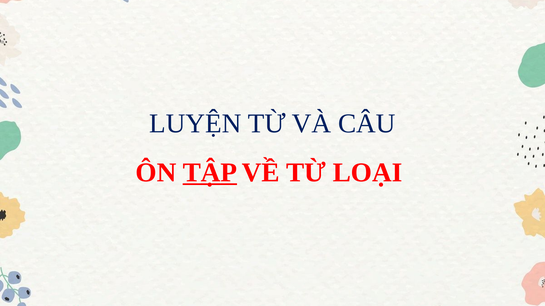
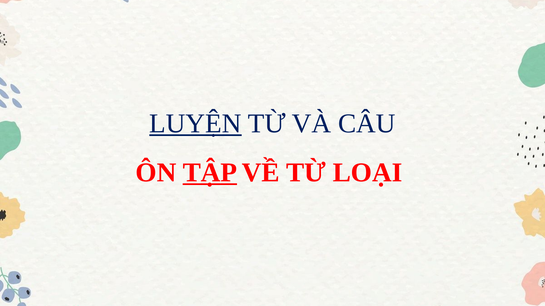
LUYỆN underline: none -> present
